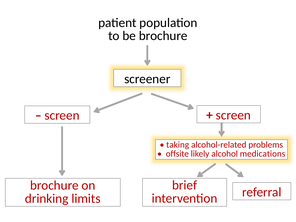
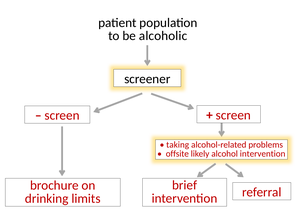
be brochure: brochure -> alcoholic
alcohol medications: medications -> intervention
